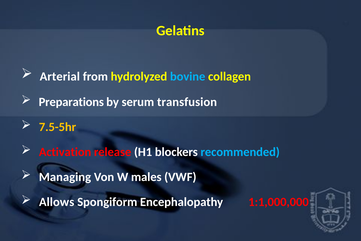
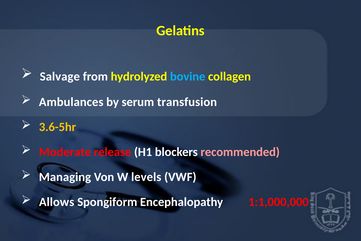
Arterial: Arterial -> Salvage
Preparations: Preparations -> Ambulances
7.5-5hr: 7.5-5hr -> 3.6-5hr
Activation: Activation -> Moderate
recommended colour: light blue -> pink
males: males -> levels
